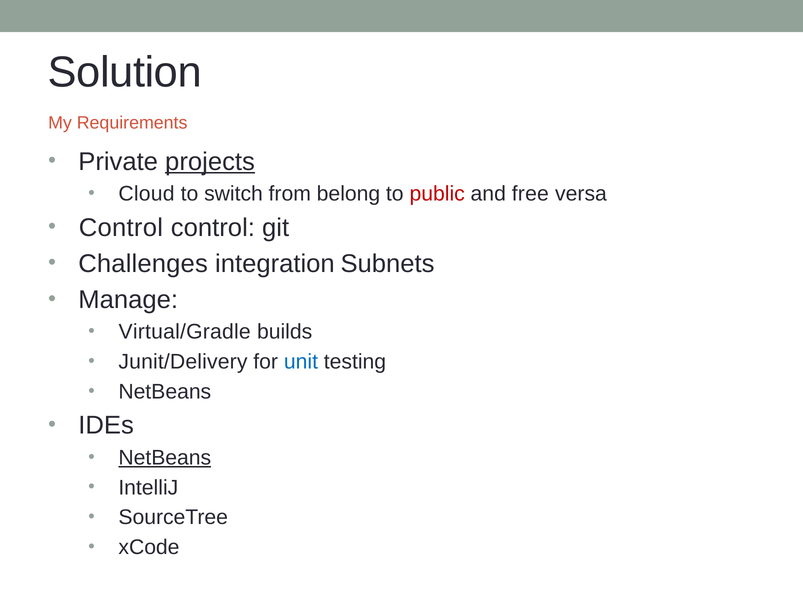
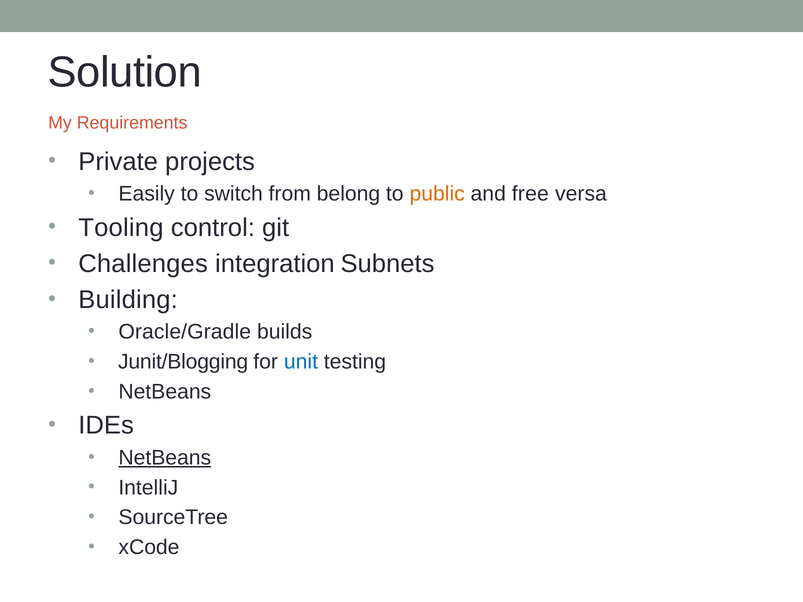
projects underline: present -> none
Cloud: Cloud -> Easily
public colour: red -> orange
Control at (121, 228): Control -> Tooling
Manage: Manage -> Building
Virtual/Gradle: Virtual/Gradle -> Oracle/Gradle
Junit/Delivery: Junit/Delivery -> Junit/Blogging
